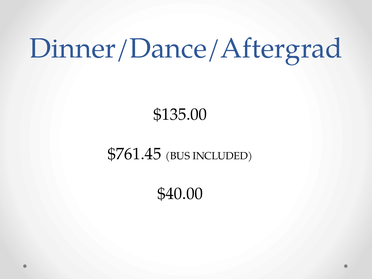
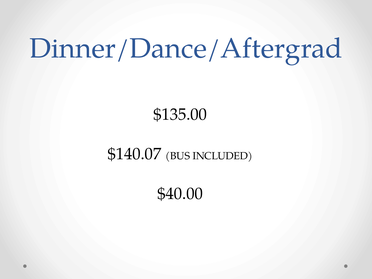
$761.45: $761.45 -> $140.07
